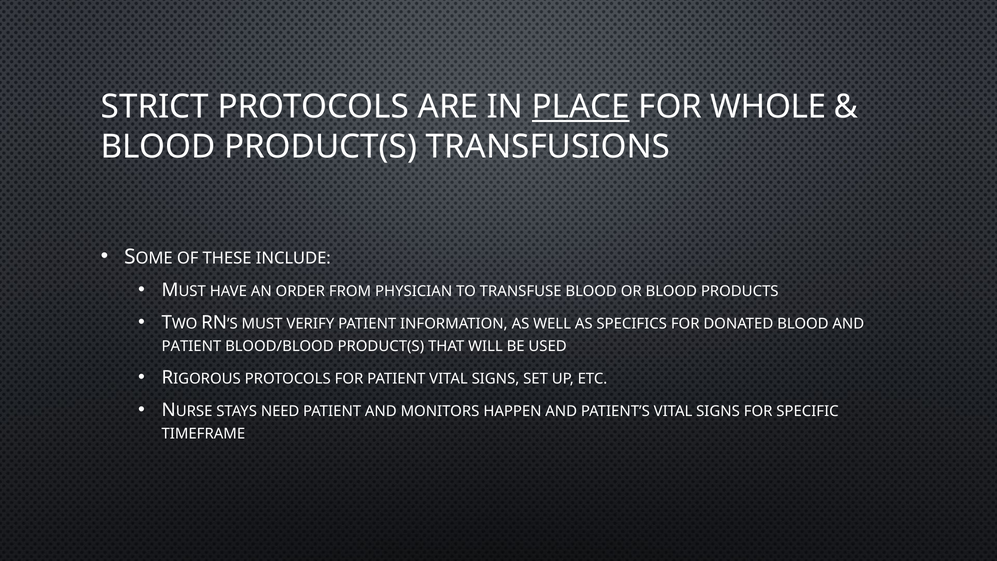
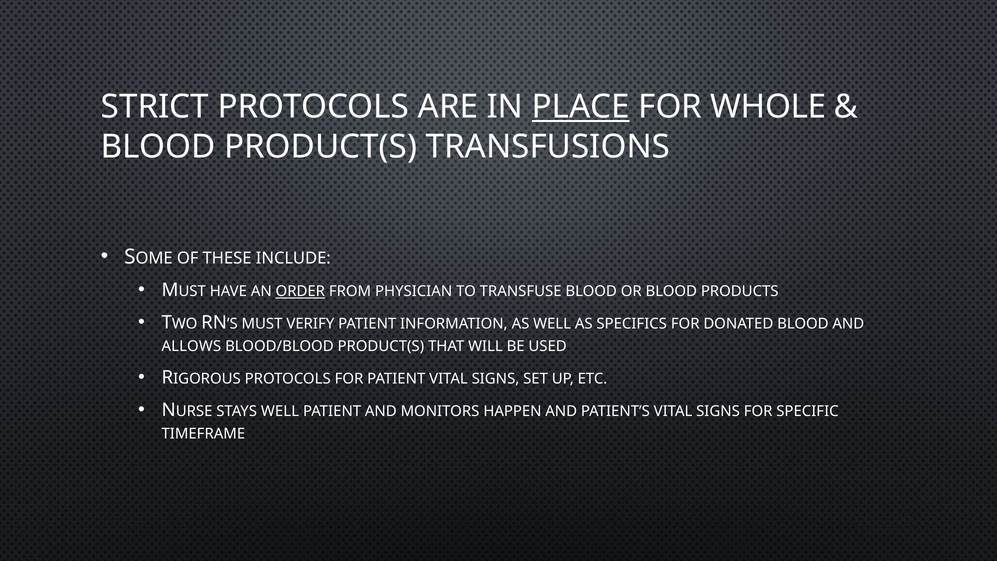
ORDER underline: none -> present
PATIENT at (191, 346): PATIENT -> ALLOWS
STAYS NEED: NEED -> WELL
